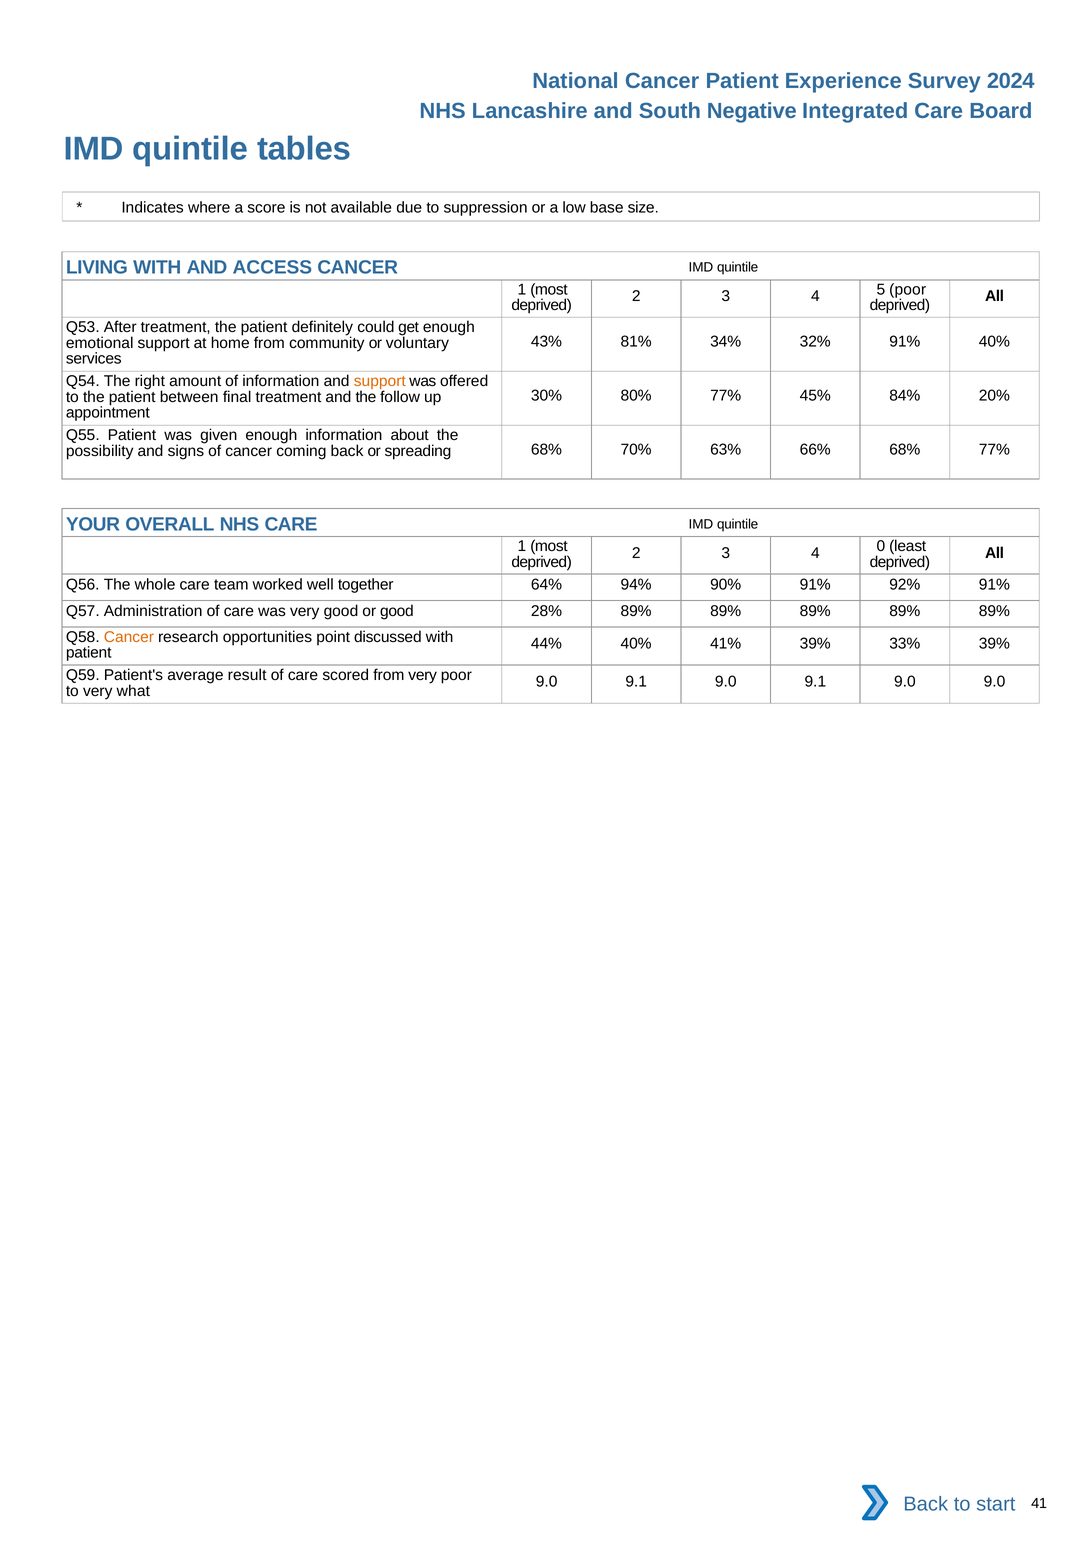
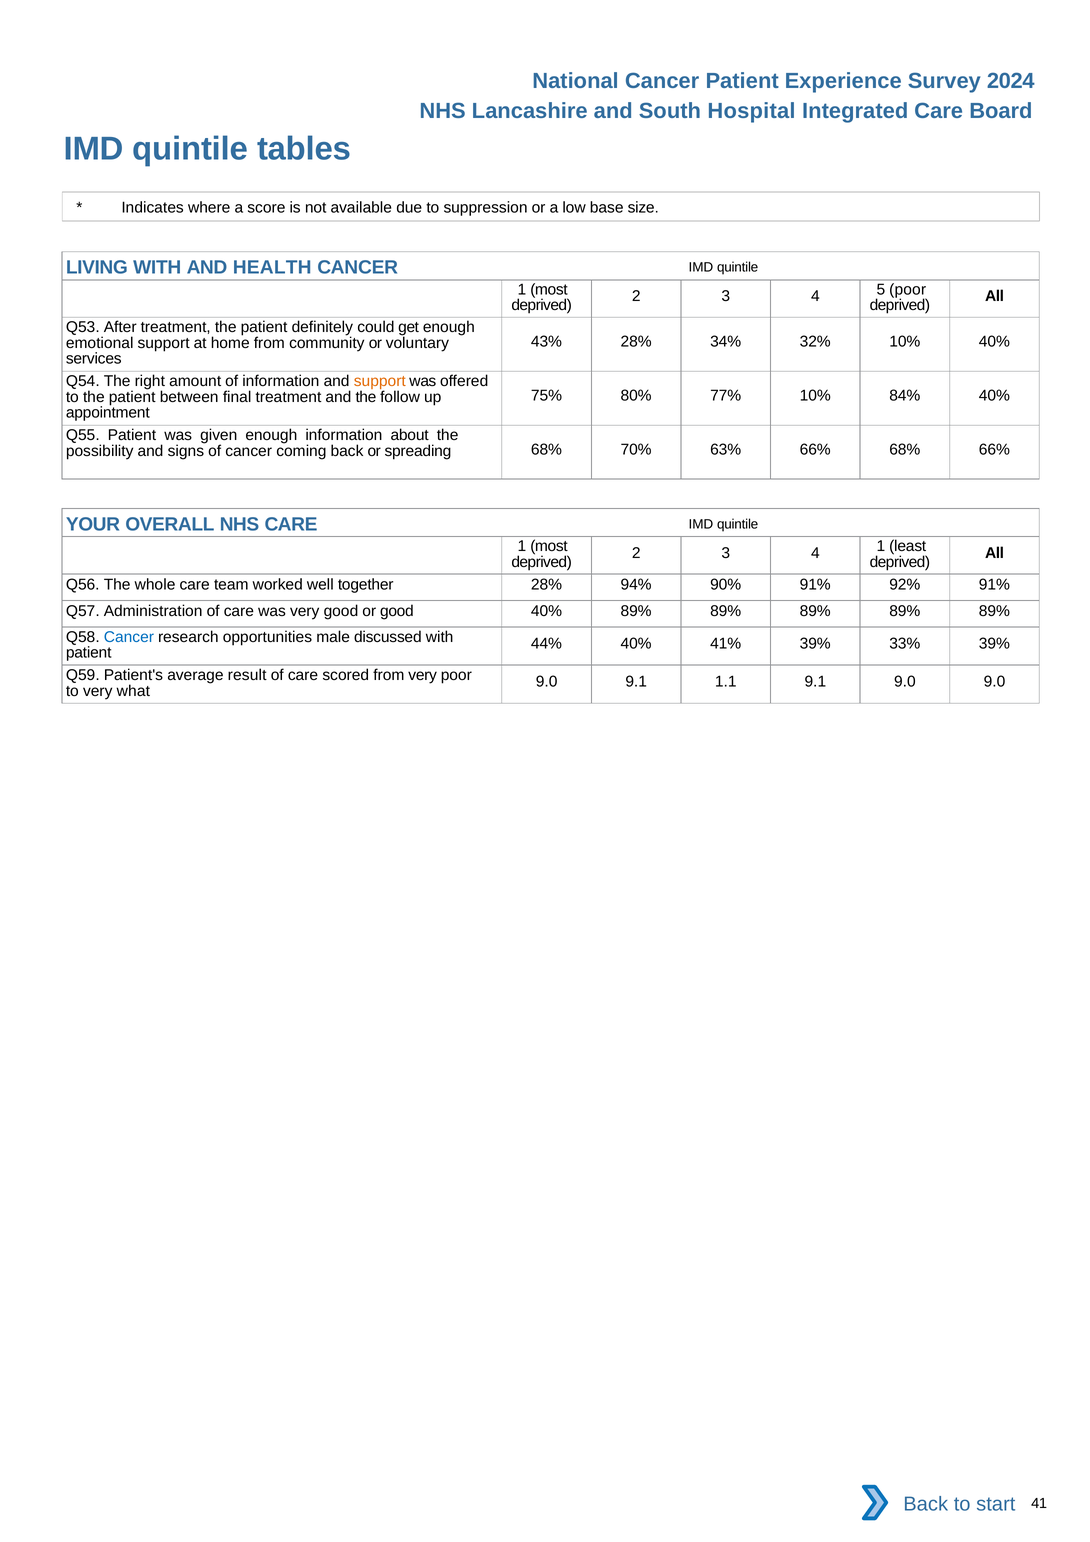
Negative: Negative -> Hospital
ACCESS: ACCESS -> HEALTH
43% 81%: 81% -> 28%
32% 91%: 91% -> 10%
30%: 30% -> 75%
77% 45%: 45% -> 10%
84% 20%: 20% -> 40%
68% 77%: 77% -> 66%
4 0: 0 -> 1
together 64%: 64% -> 28%
good 28%: 28% -> 40%
Cancer at (129, 637) colour: orange -> blue
point: point -> male
9.0 at (726, 682): 9.0 -> 1.1
